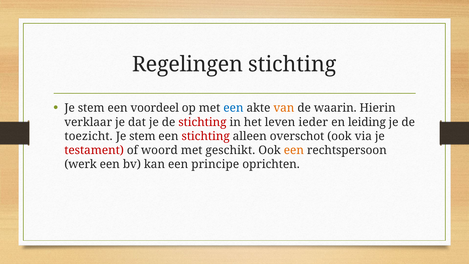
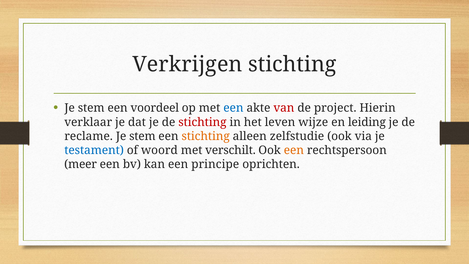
Regelingen: Regelingen -> Verkrijgen
van colour: orange -> red
waarin: waarin -> project
ieder: ieder -> wijze
toezicht: toezicht -> reclame
stichting at (206, 136) colour: red -> orange
overschot: overschot -> zelfstudie
testament colour: red -> blue
geschikt: geschikt -> verschilt
werk: werk -> meer
